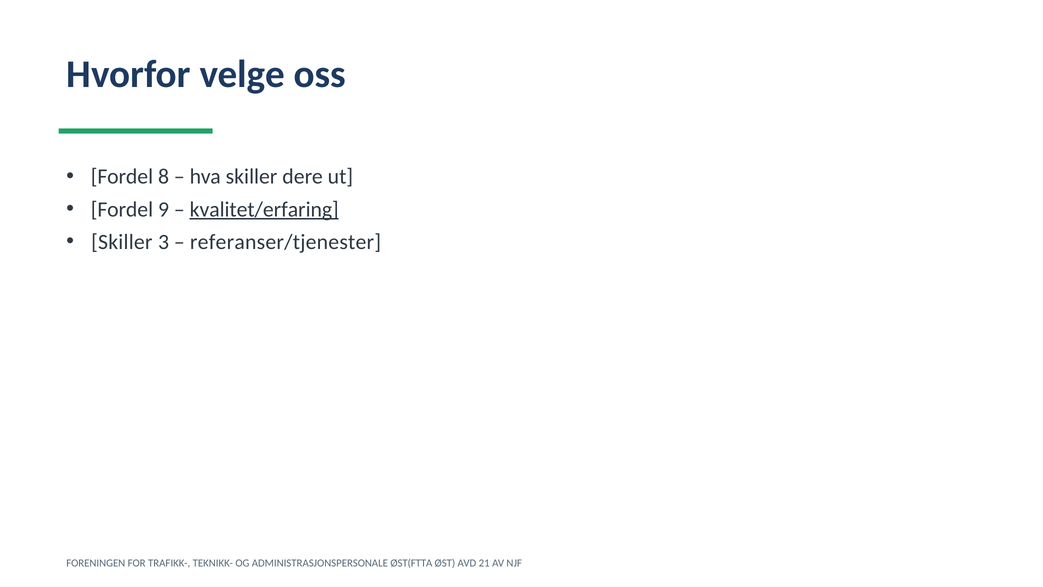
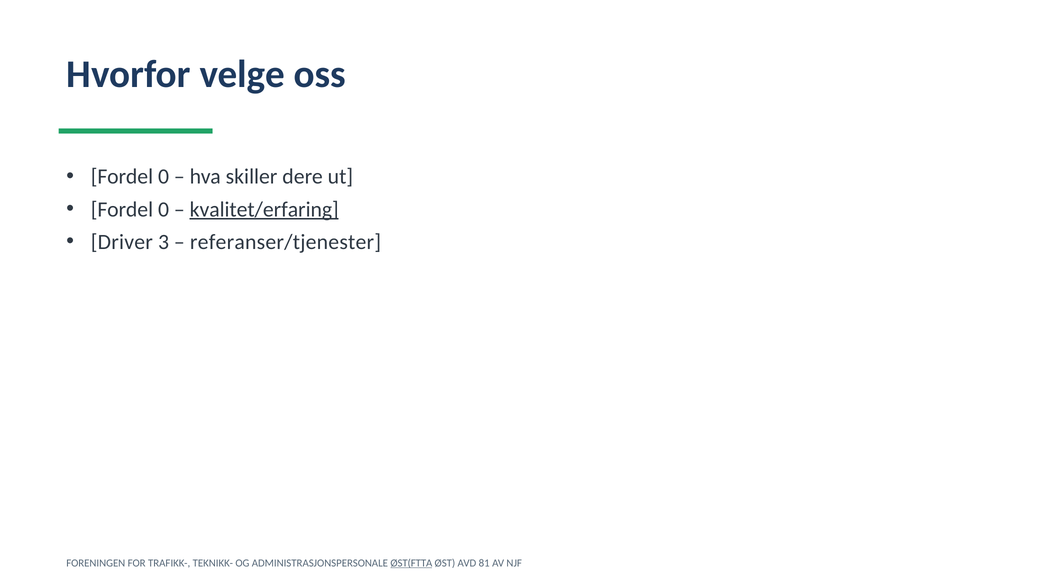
8 at (164, 177): 8 -> 0
9 at (164, 209): 9 -> 0
Skiller at (122, 242): Skiller -> Driver
ØST(FTTA underline: none -> present
21: 21 -> 81
